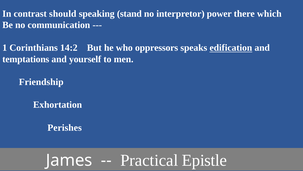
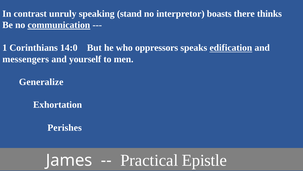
should: should -> unruly
power: power -> boasts
which: which -> thinks
communication underline: none -> present
14:2: 14:2 -> 14:0
temptations: temptations -> messengers
Friendship: Friendship -> Generalize
